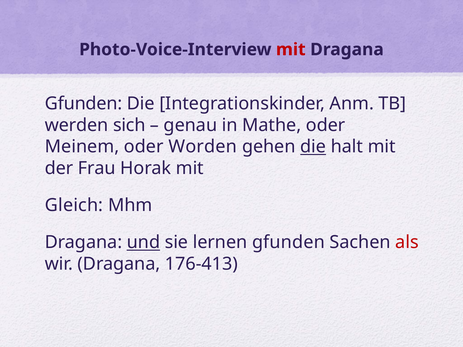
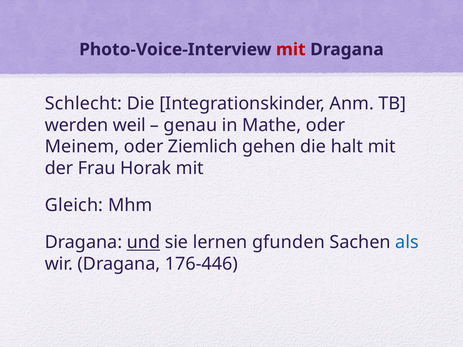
Gfunden at (84, 104): Gfunden -> Schlecht
sich: sich -> weil
Worden: Worden -> Ziemlich
die at (313, 147) underline: present -> none
als colour: red -> blue
176-413: 176-413 -> 176-446
